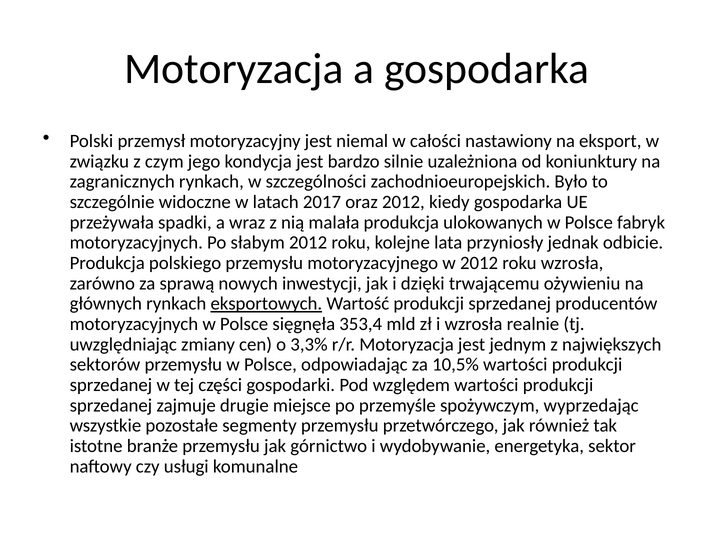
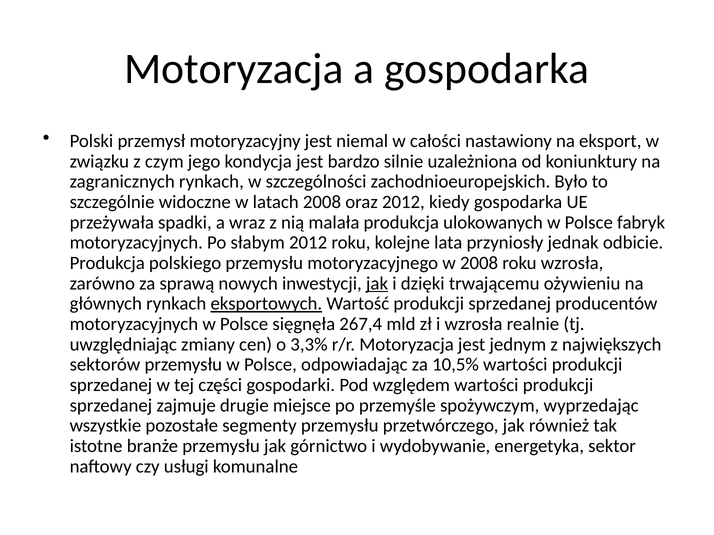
latach 2017: 2017 -> 2008
w 2012: 2012 -> 2008
jak at (377, 284) underline: none -> present
353,4: 353,4 -> 267,4
